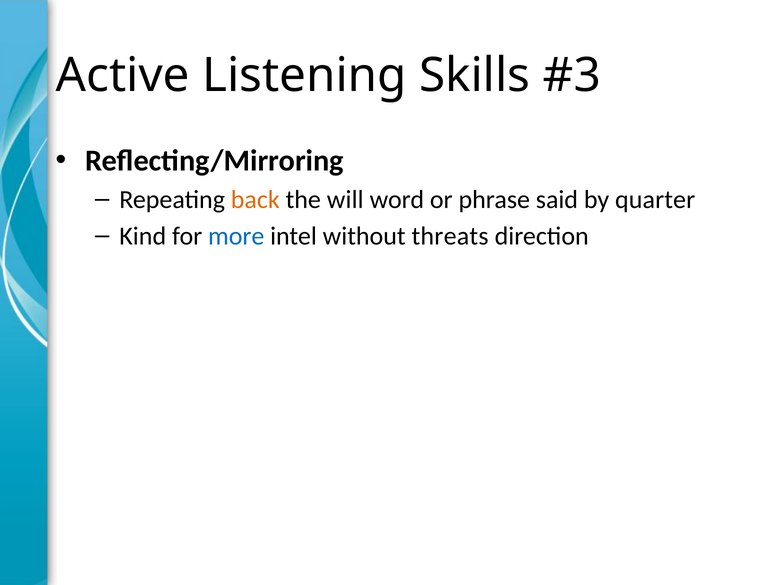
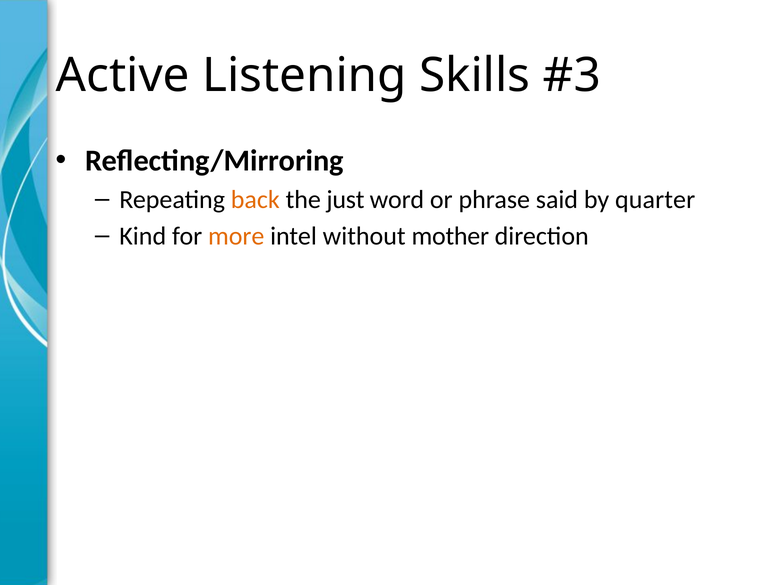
will: will -> just
more colour: blue -> orange
threats: threats -> mother
